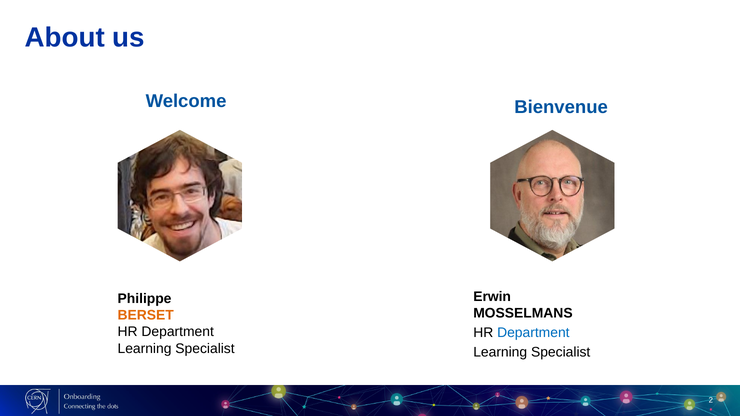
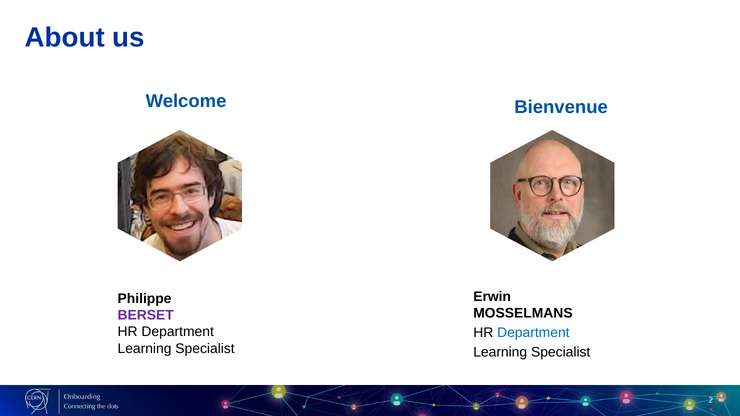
BERSET colour: orange -> purple
